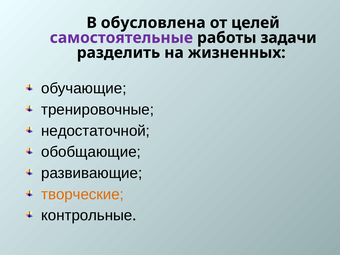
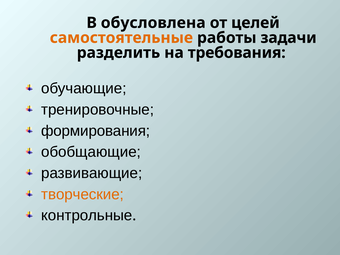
самостоятельные colour: purple -> orange
жизненных: жизненных -> требования
недостаточной: недостаточной -> формирования
